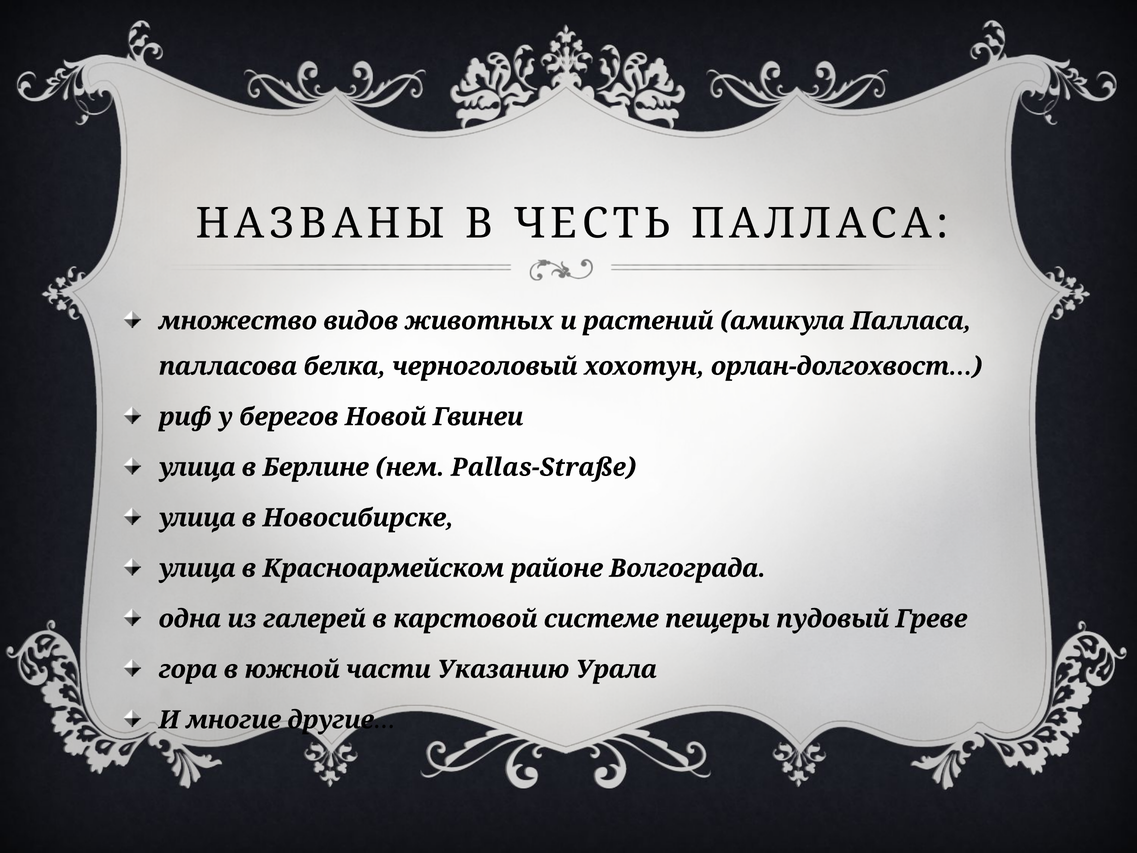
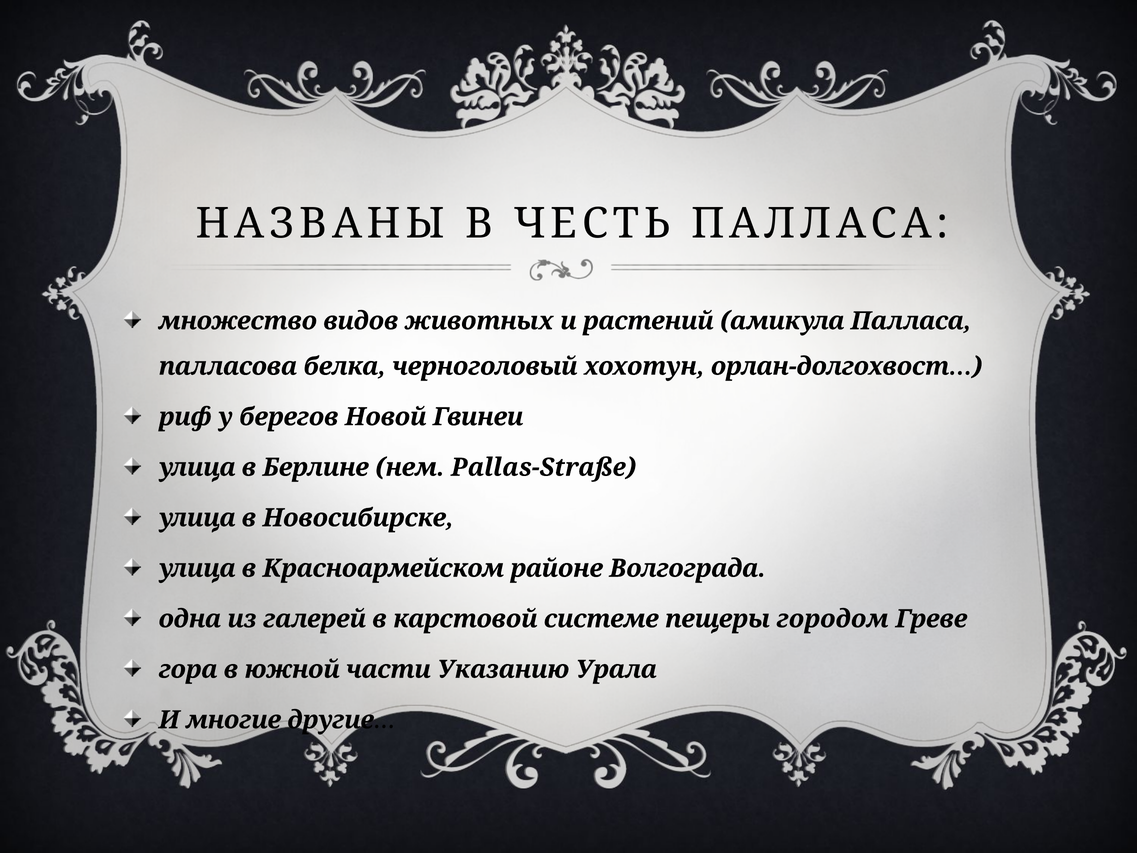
пудовый: пудовый -> городом
